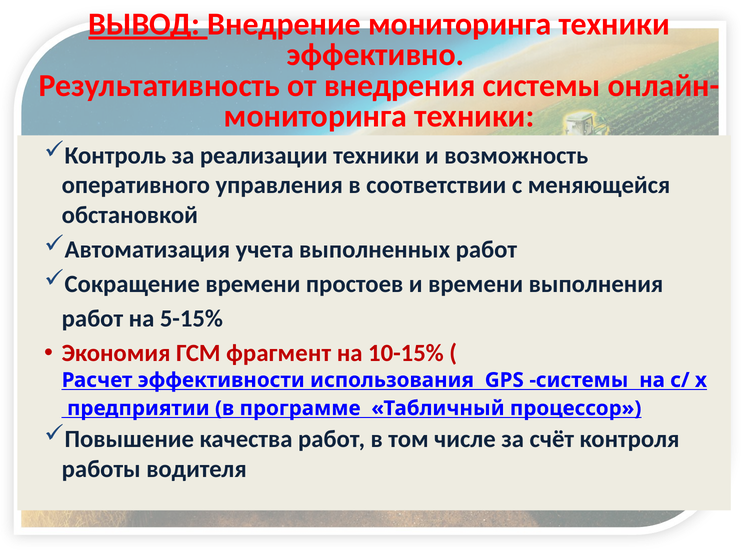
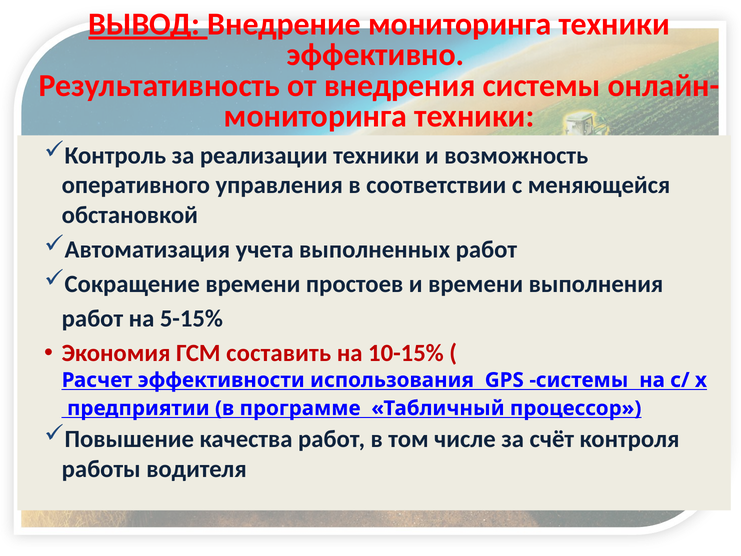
фрагмент: фрагмент -> составить
